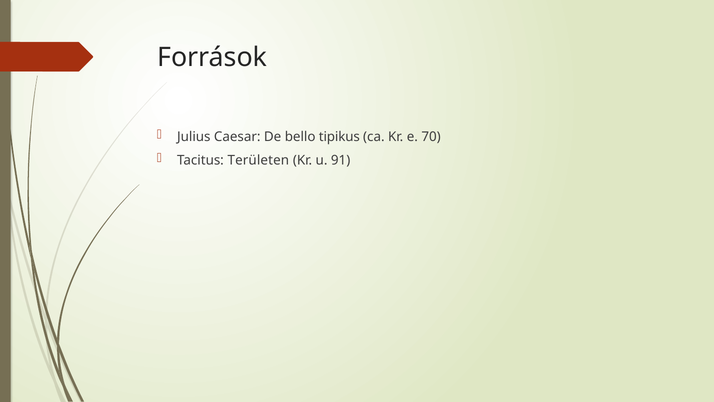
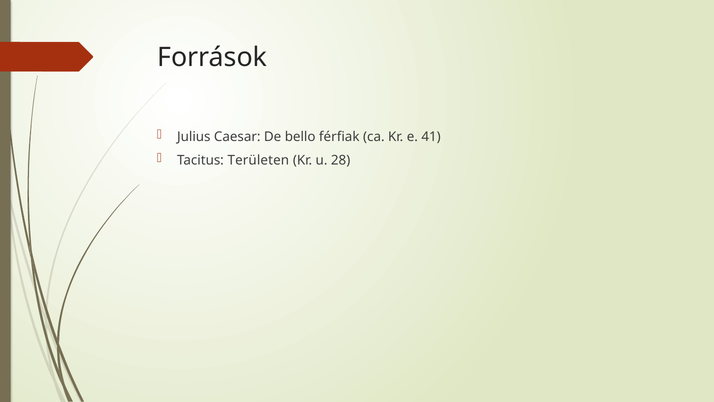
tipikus: tipikus -> férfiak
70: 70 -> 41
91: 91 -> 28
